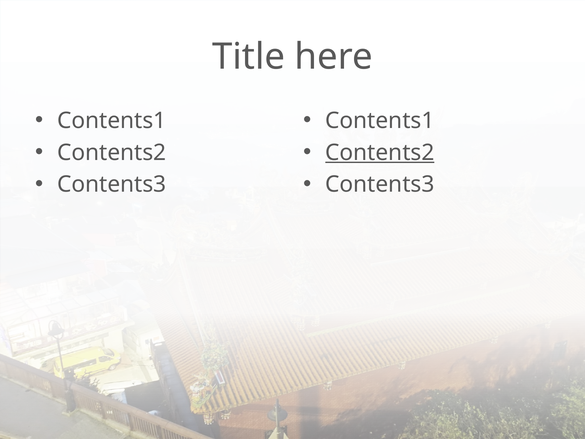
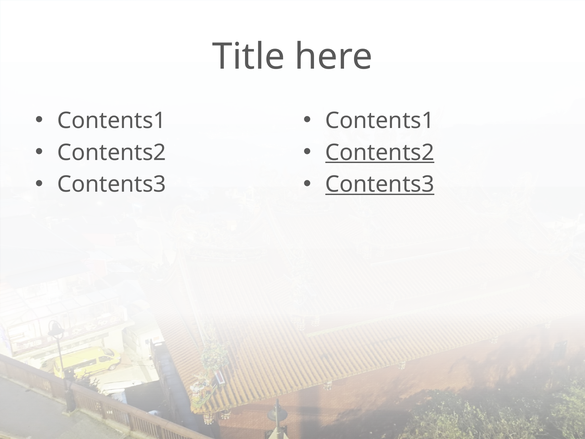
Contents3 at (380, 184) underline: none -> present
